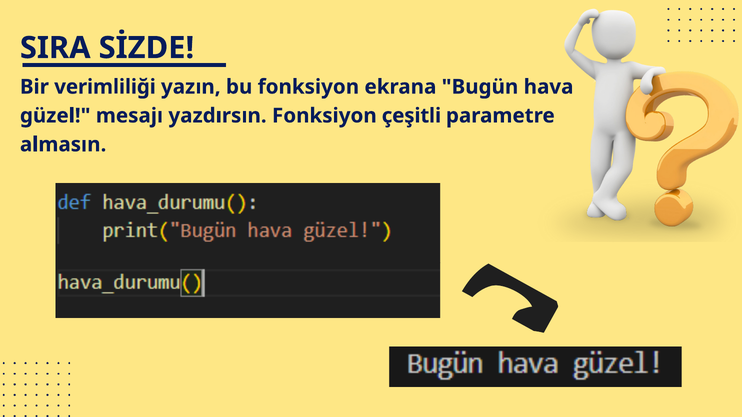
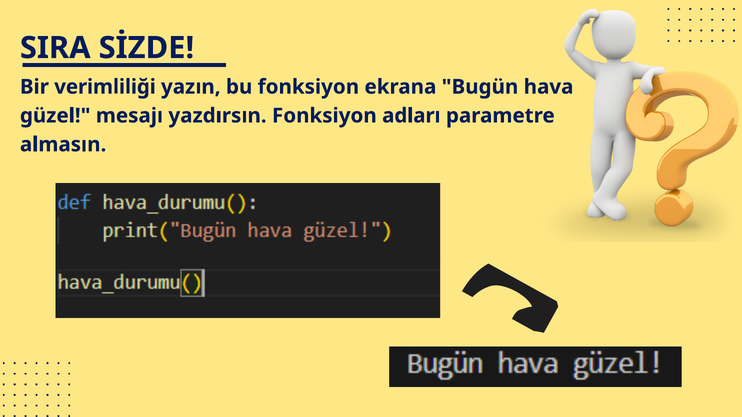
çeşitli: çeşitli -> adları
